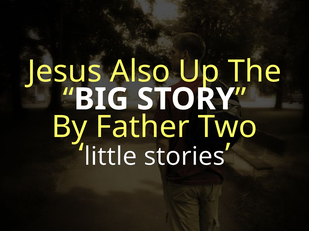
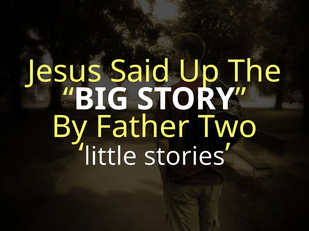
Also: Also -> Said
